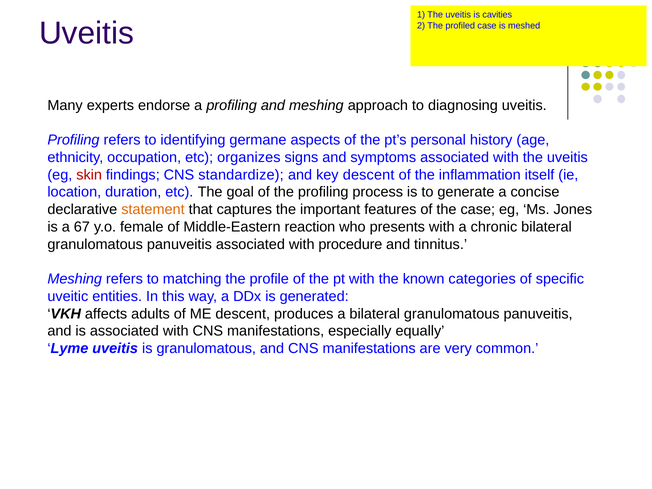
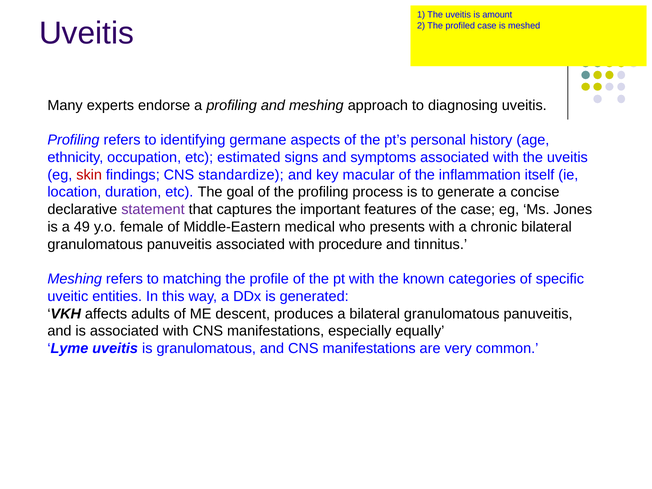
cavities: cavities -> amount
organizes: organizes -> estimated
key descent: descent -> macular
statement colour: orange -> purple
67: 67 -> 49
reaction: reaction -> medical
